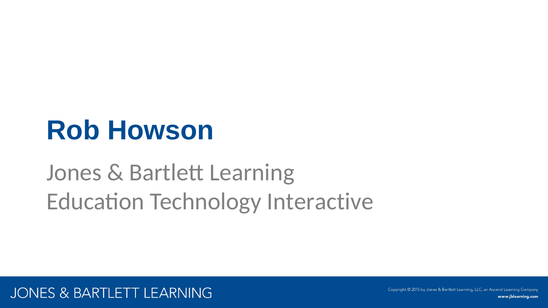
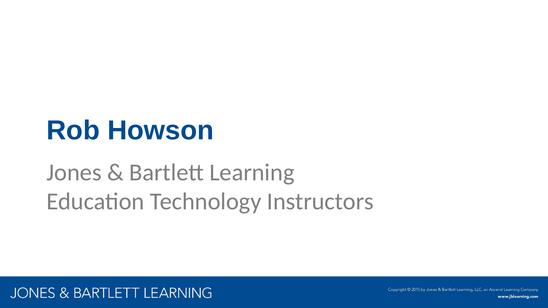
Interactive: Interactive -> Instructors
